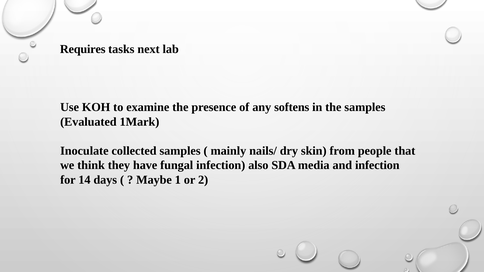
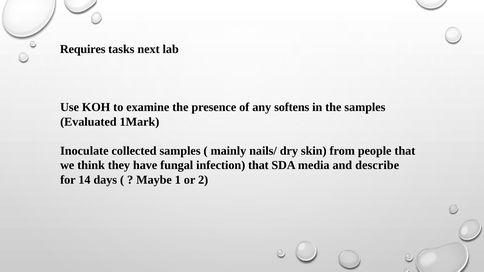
infection also: also -> that
and infection: infection -> describe
